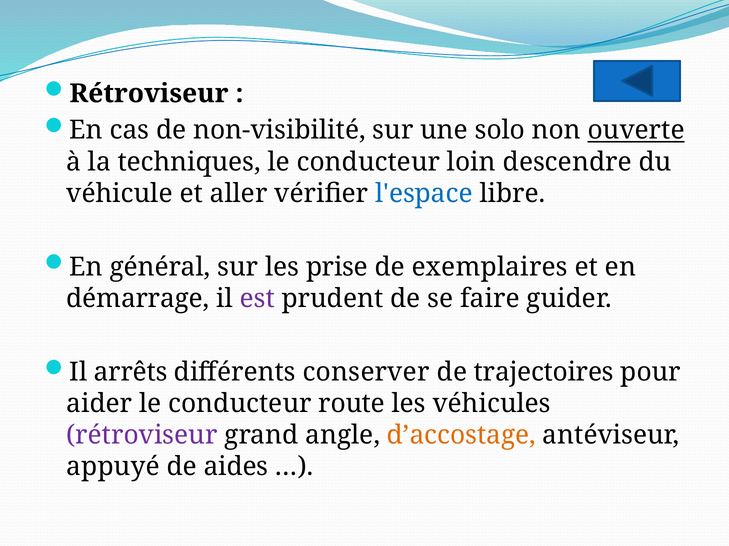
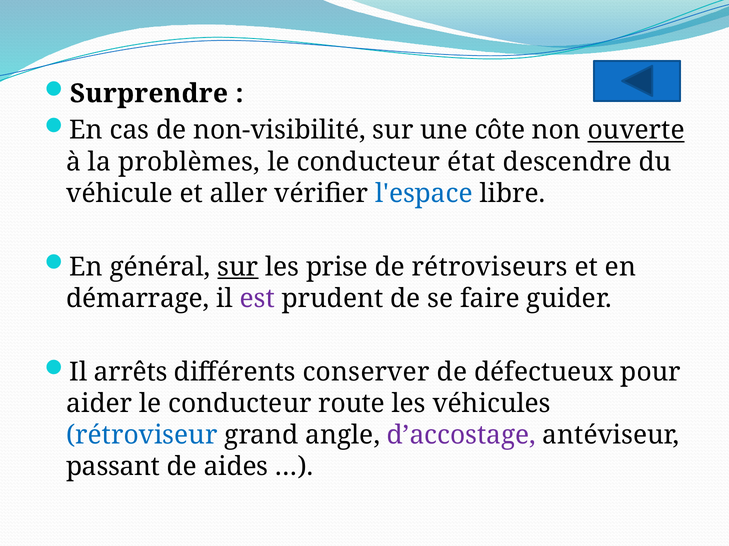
Rétroviseur at (149, 94): Rétroviseur -> Surprendre
solo: solo -> côte
techniques: techniques -> problèmes
loin: loin -> état
sur at (238, 267) underline: none -> present
exemplaires: exemplaires -> rétroviseurs
trajectoires: trajectoires -> défectueux
rétroviseur at (142, 436) colour: purple -> blue
d’accostage colour: orange -> purple
appuyé: appuyé -> passant
